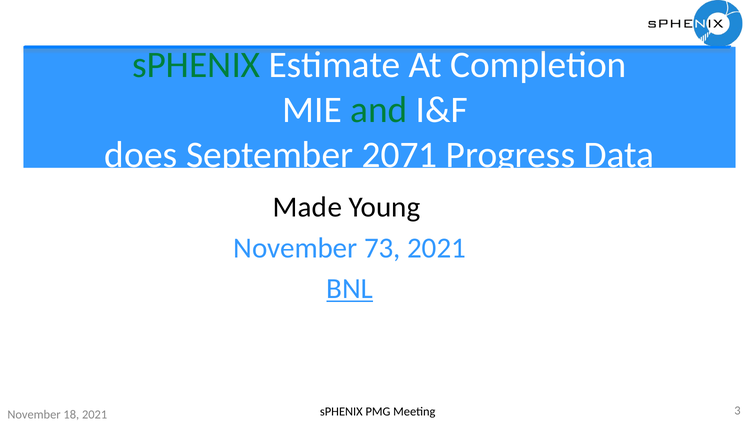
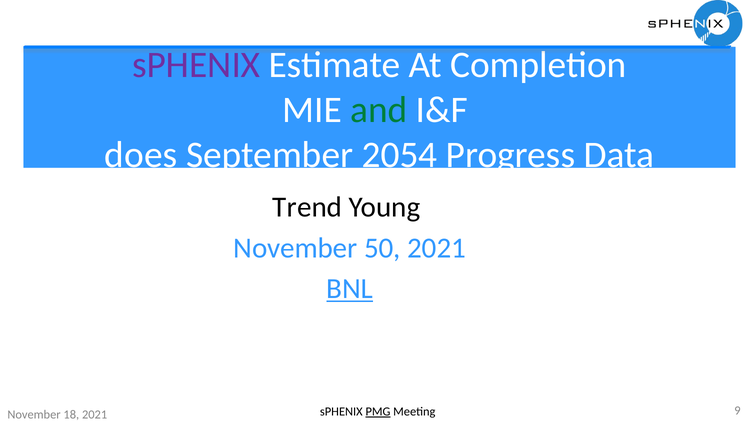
sPHENIX at (196, 65) colour: green -> purple
2071: 2071 -> 2054
Made: Made -> Trend
73: 73 -> 50
PMG underline: none -> present
3: 3 -> 9
